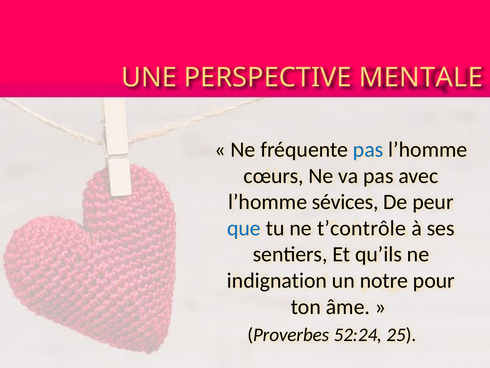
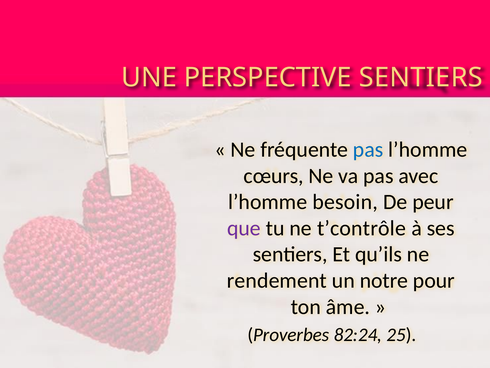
PERSPECTIVE MENTALE: MENTALE -> SENTIERS
sévices: sévices -> besoin
que colour: blue -> purple
indignation: indignation -> rendement
52:24: 52:24 -> 82:24
